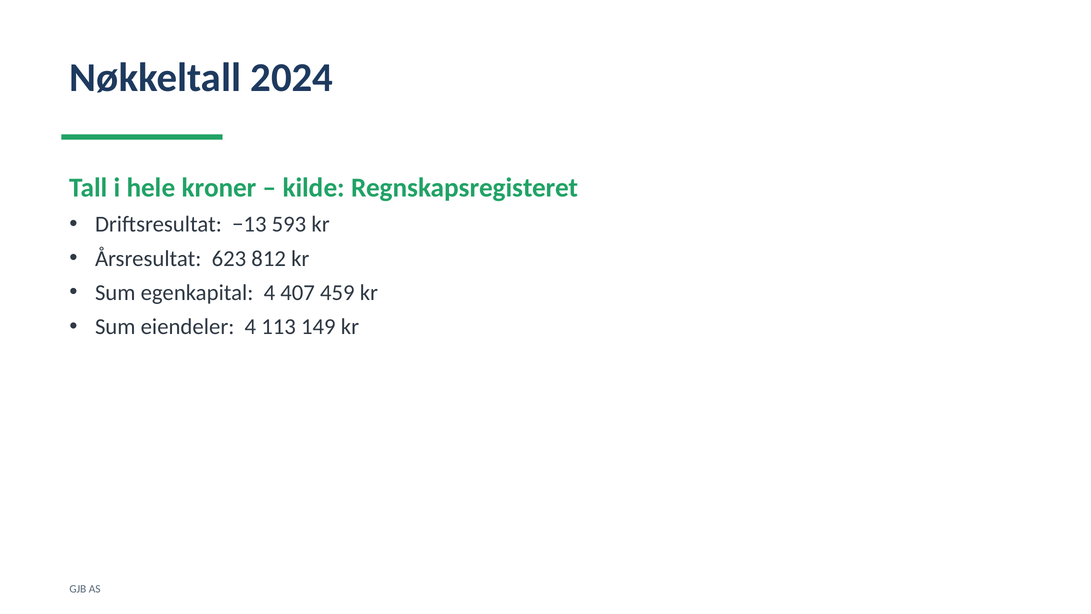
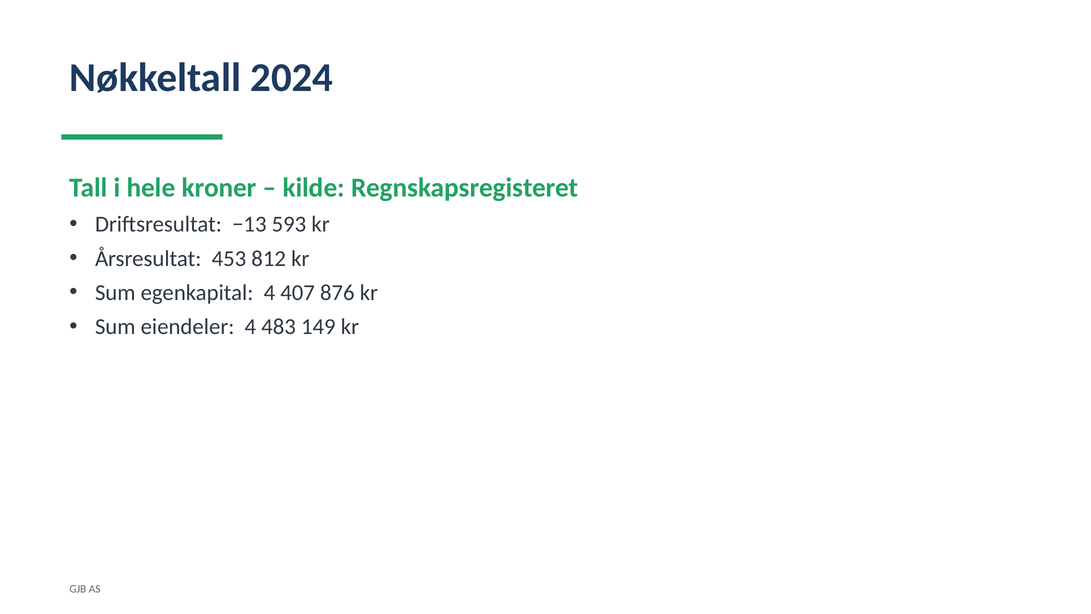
623: 623 -> 453
459: 459 -> 876
113: 113 -> 483
